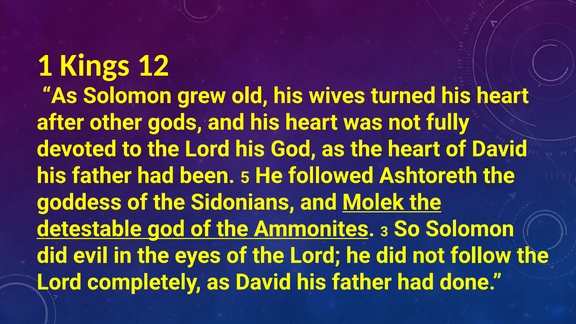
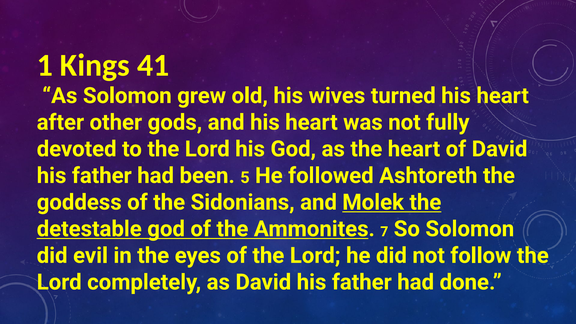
12: 12 -> 41
3: 3 -> 7
